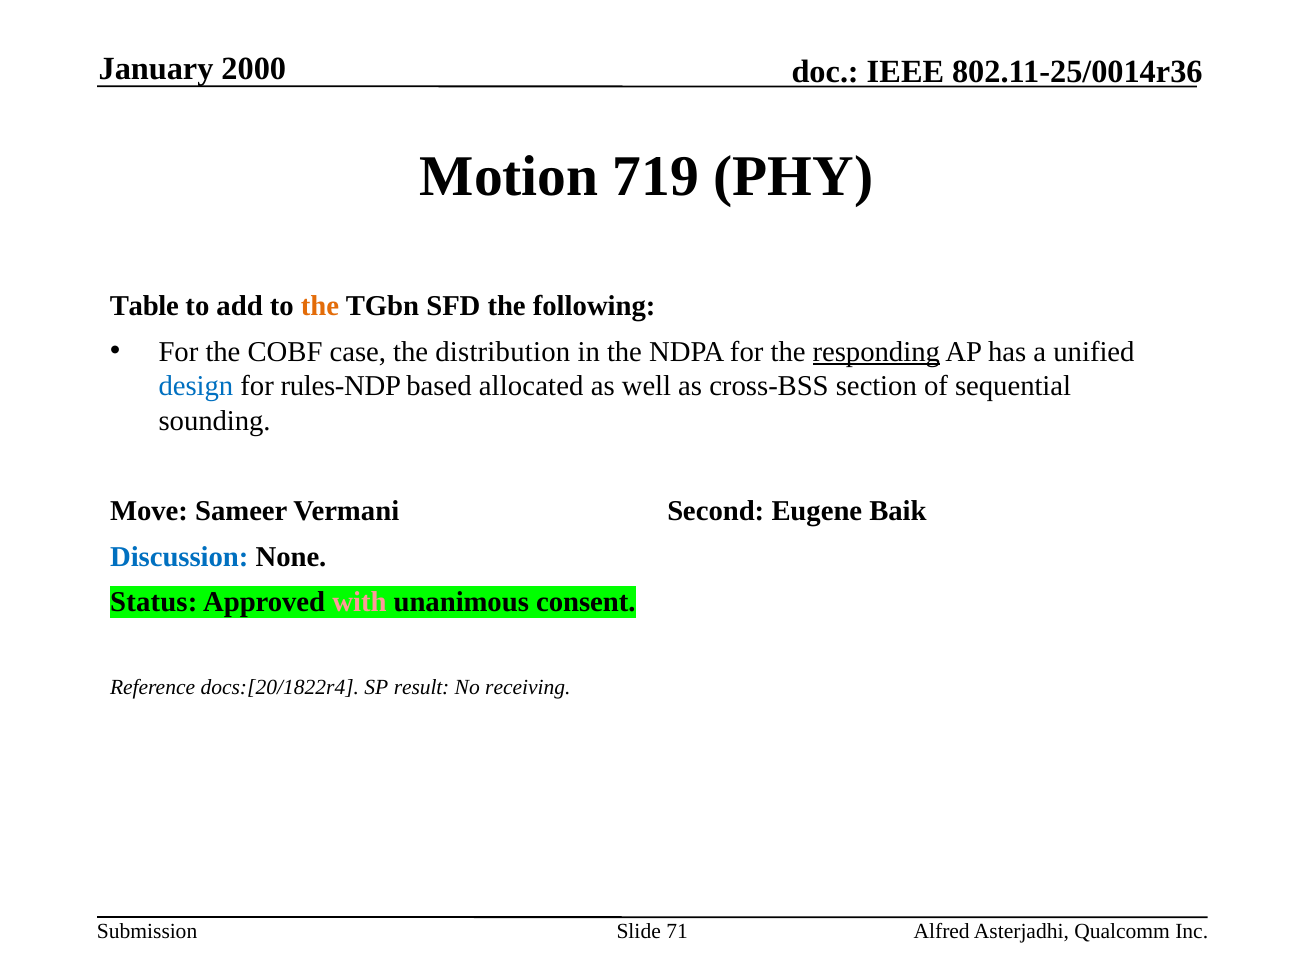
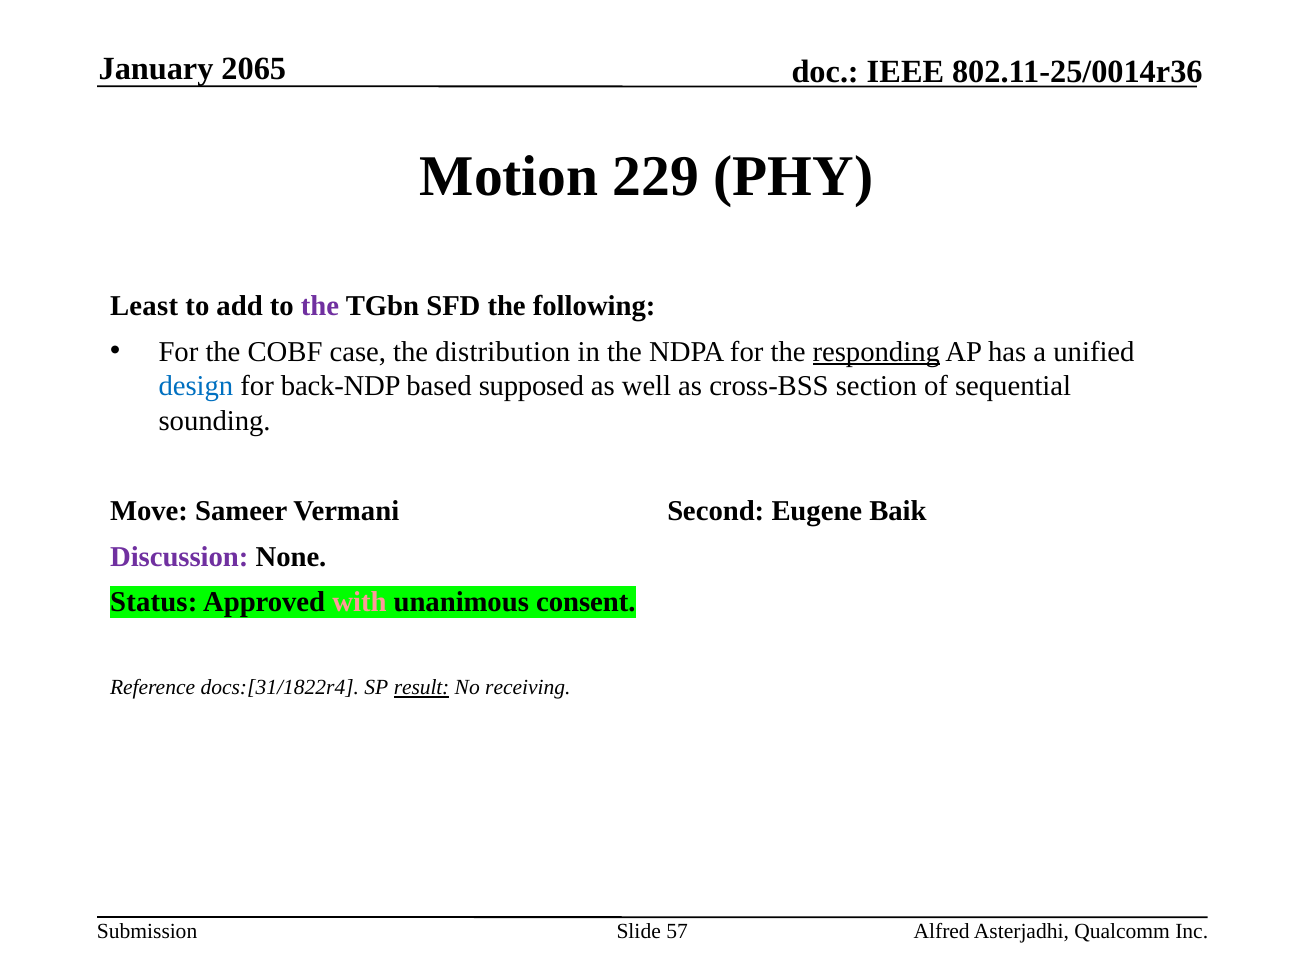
2000: 2000 -> 2065
719: 719 -> 229
Table: Table -> Least
the at (320, 306) colour: orange -> purple
rules-NDP: rules-NDP -> back-NDP
allocated: allocated -> supposed
Discussion colour: blue -> purple
docs:[20/1822r4: docs:[20/1822r4 -> docs:[31/1822r4
result underline: none -> present
71: 71 -> 57
